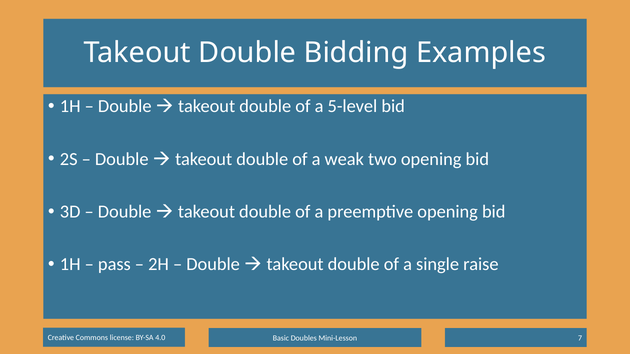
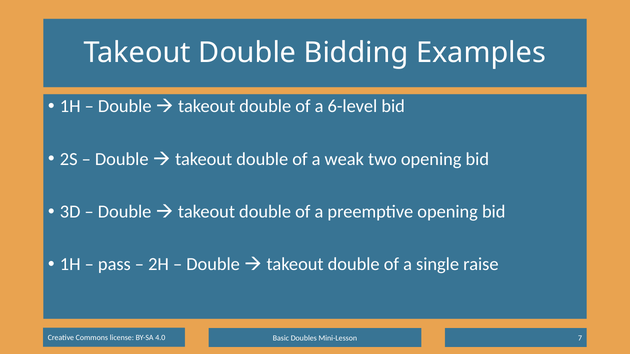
5-level: 5-level -> 6-level
